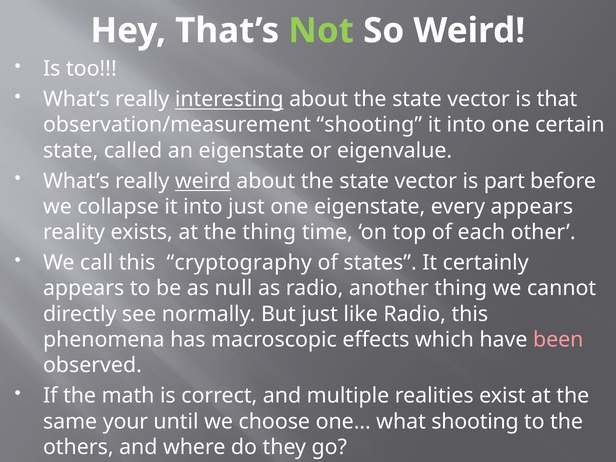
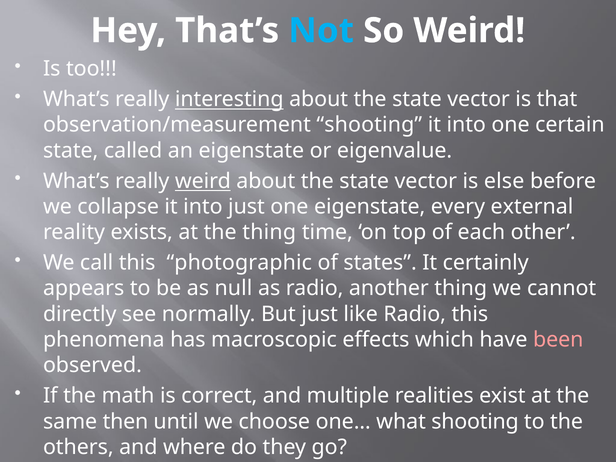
Not colour: light green -> light blue
part: part -> else
every appears: appears -> external
cryptography: cryptography -> photographic
your: your -> then
